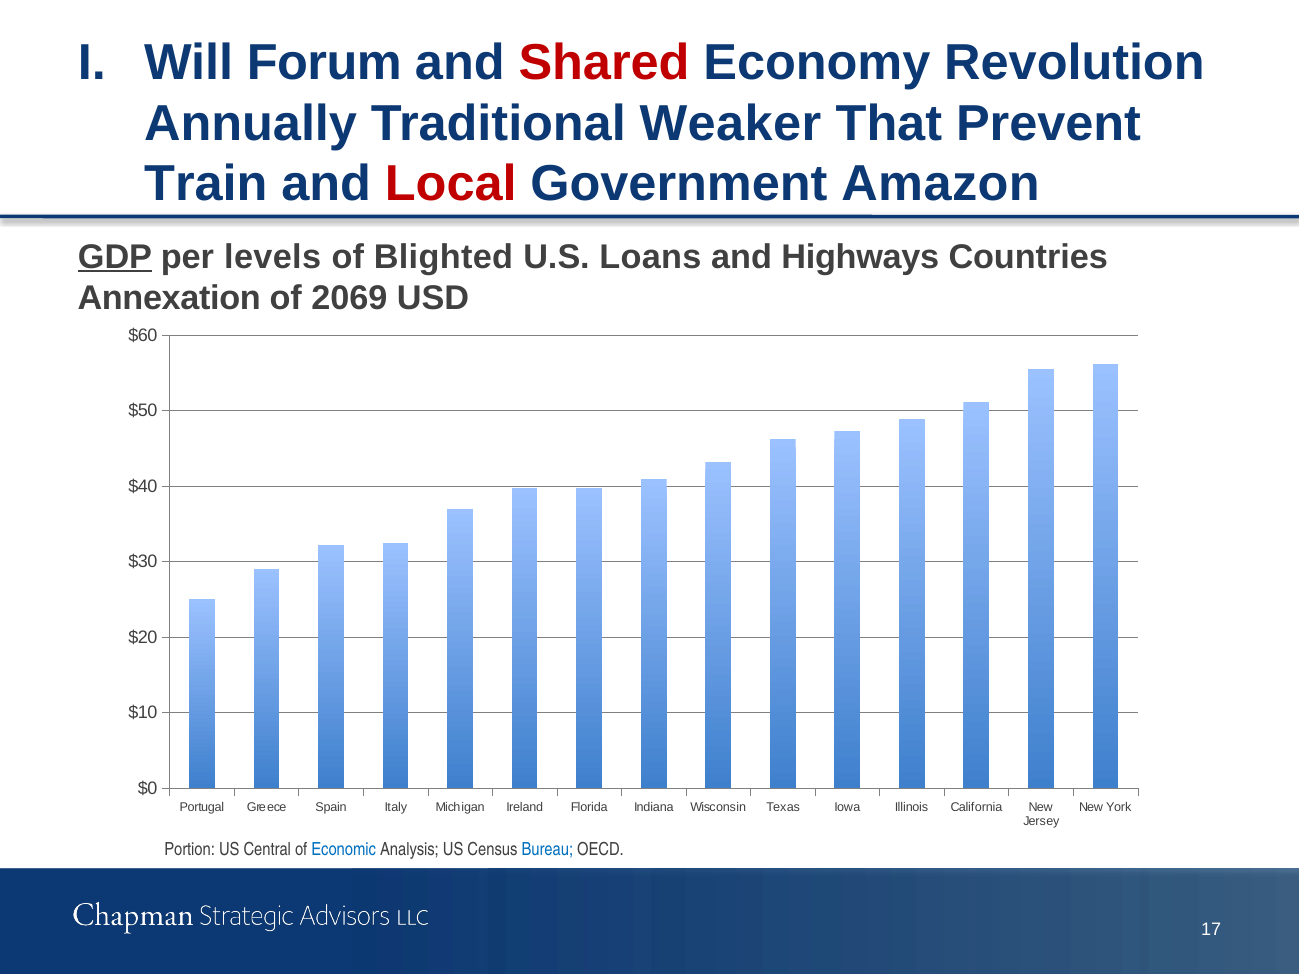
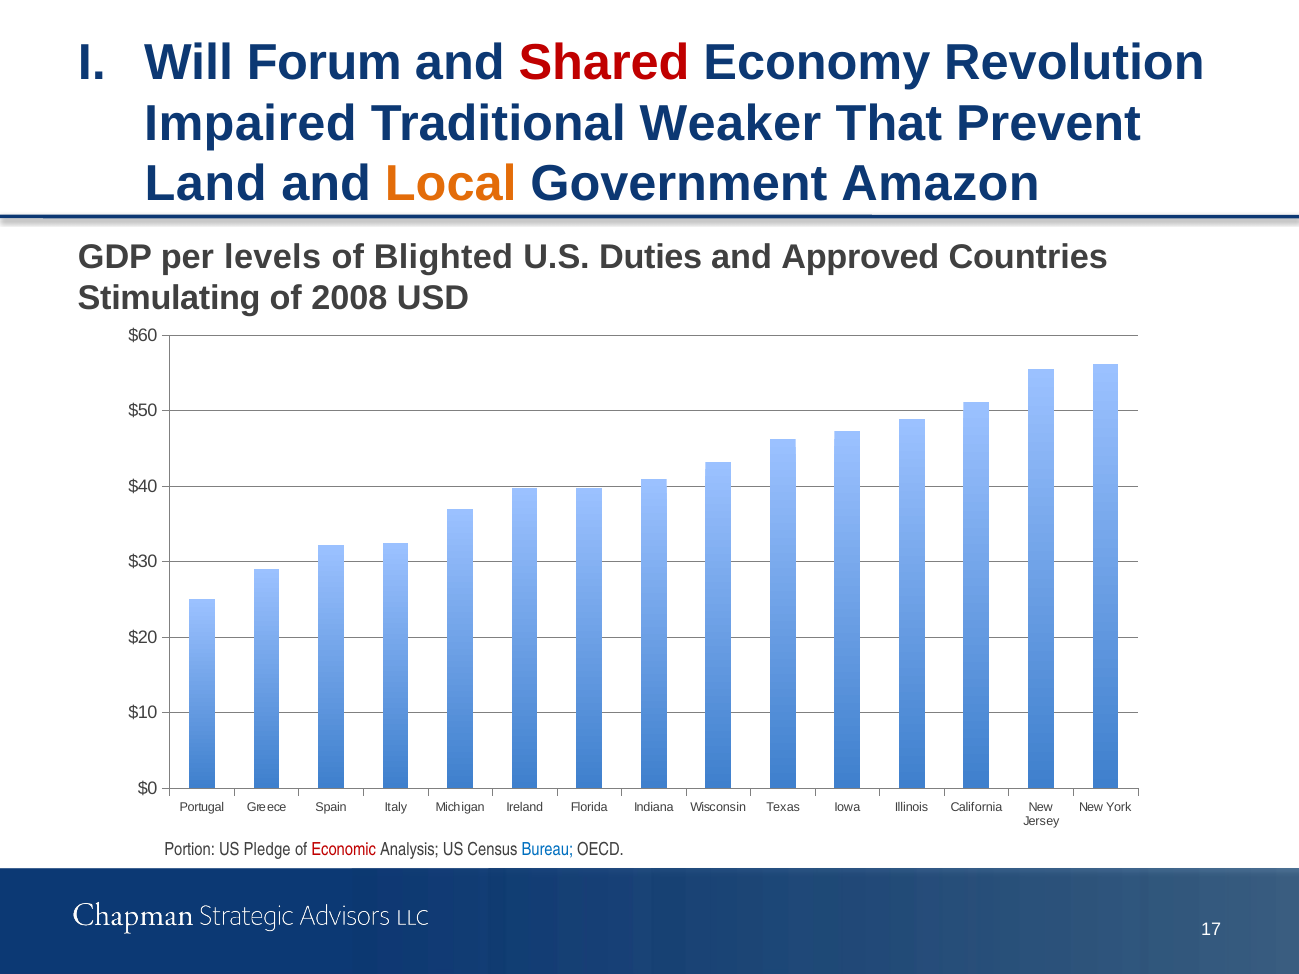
Annually: Annually -> Impaired
Train: Train -> Land
Local colour: red -> orange
GDP underline: present -> none
Loans: Loans -> Duties
Highways: Highways -> Approved
Annexation: Annexation -> Stimulating
2069: 2069 -> 2008
Central: Central -> Pledge
Economic colour: blue -> red
